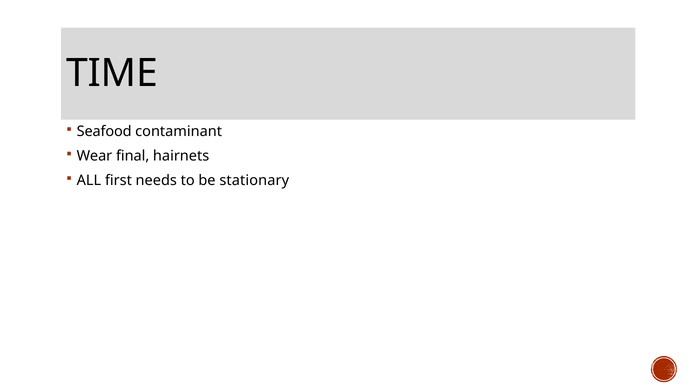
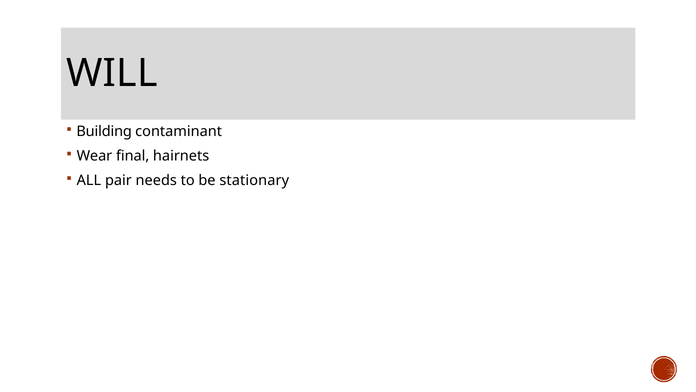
TIME: TIME -> WILL
Seafood: Seafood -> Building
first: first -> pair
